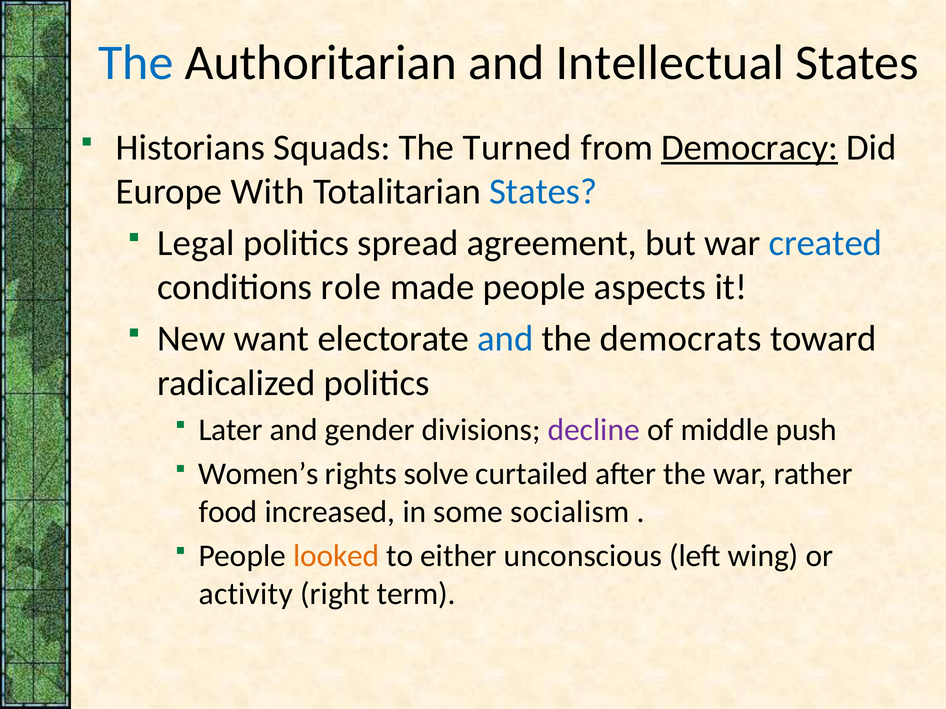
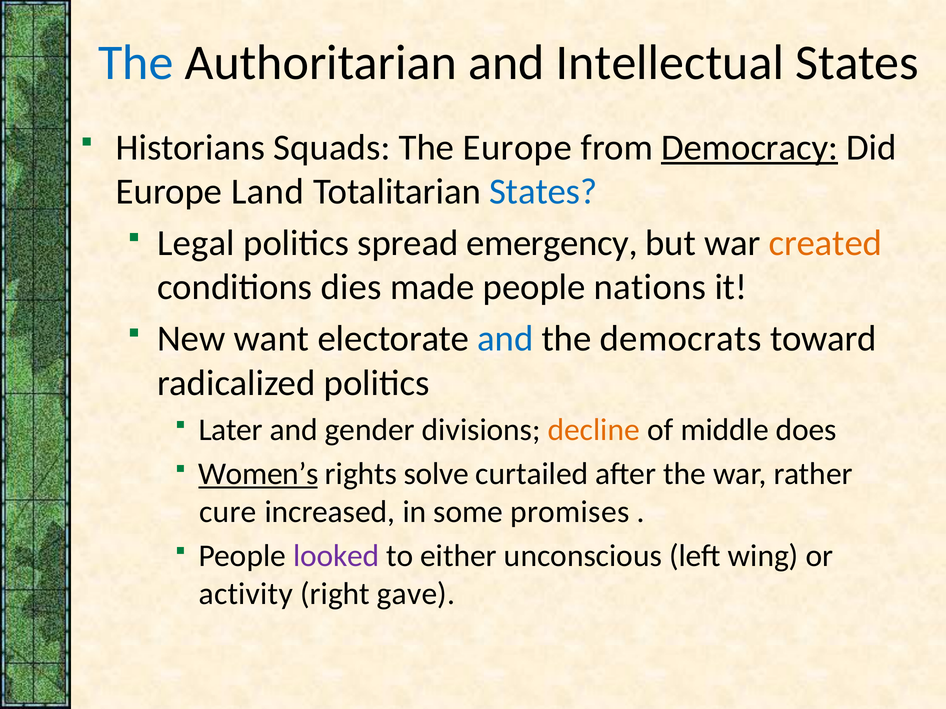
The Turned: Turned -> Europe
With: With -> Land
agreement: agreement -> emergency
created colour: blue -> orange
role: role -> dies
aspects: aspects -> nations
decline colour: purple -> orange
push: push -> does
Women’s underline: none -> present
food: food -> cure
socialism: socialism -> promises
looked colour: orange -> purple
term: term -> gave
